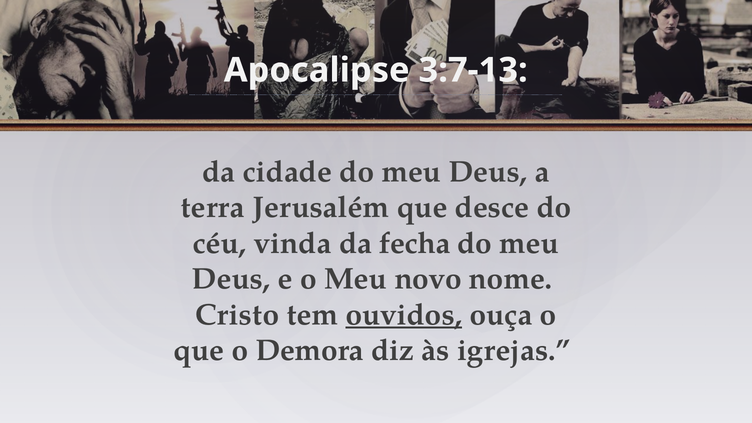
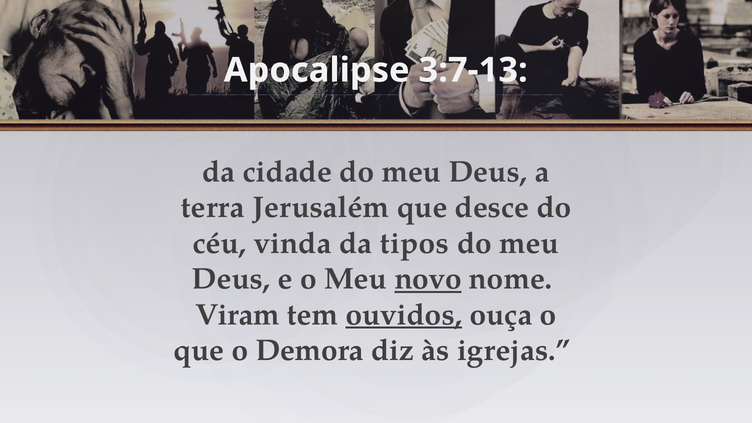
fecha: fecha -> tipos
novo underline: none -> present
Cristo: Cristo -> Viram
